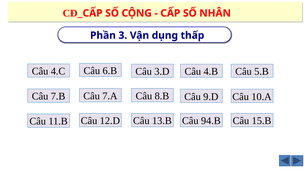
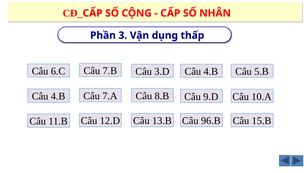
6.B: 6.B -> 7.B
4.C: 4.C -> 6.C
7.B at (58, 96): 7.B -> 4.B
94.B: 94.B -> 96.B
